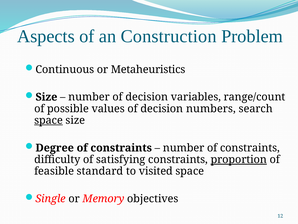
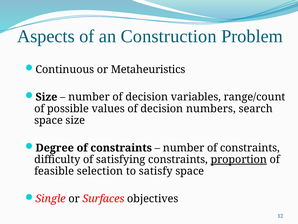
space at (49, 120) underline: present -> none
standard: standard -> selection
visited: visited -> satisfy
Memory: Memory -> Surfaces
